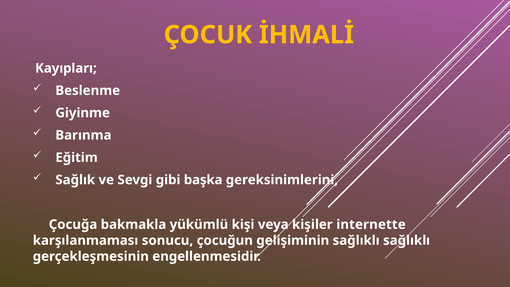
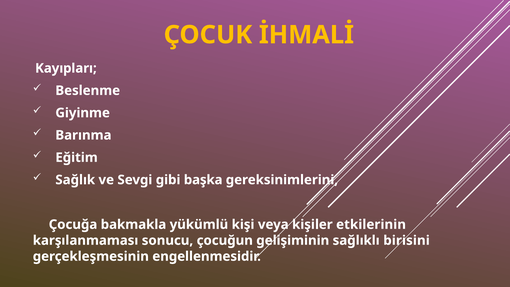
internette: internette -> etkilerinin
sağlıklı sağlıklı: sağlıklı -> birisini
